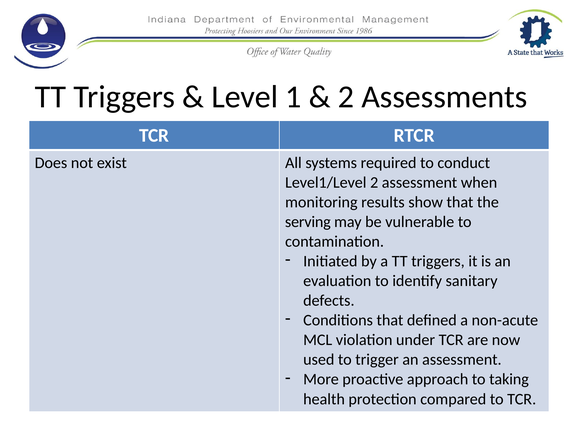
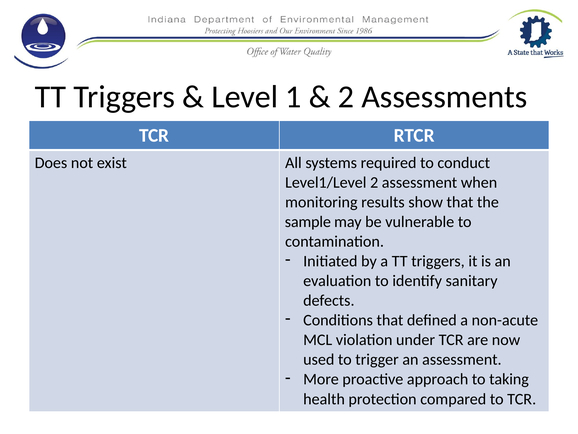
serving: serving -> sample
